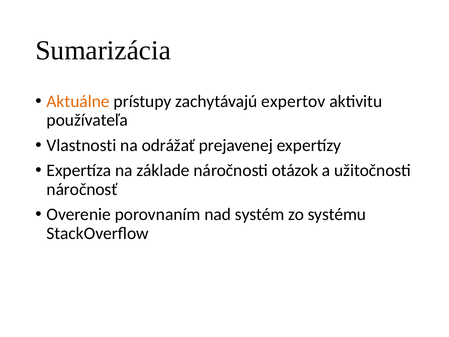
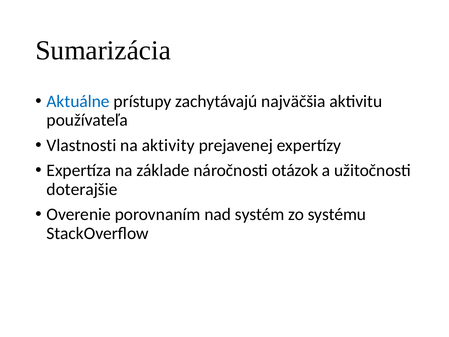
Aktuálne colour: orange -> blue
expertov: expertov -> najväčšia
odrážať: odrážať -> aktivity
náročnosť: náročnosť -> doterajšie
